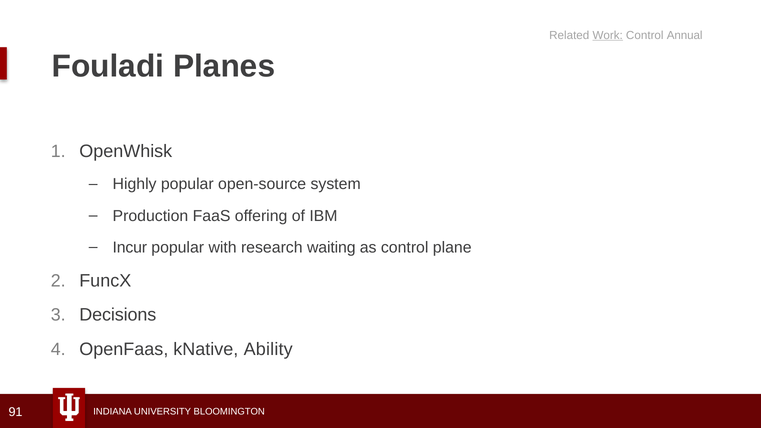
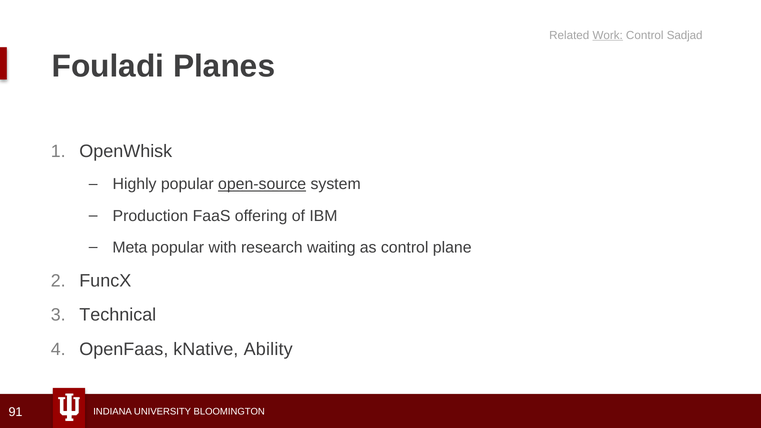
Annual: Annual -> Sadjad
open-source underline: none -> present
Incur: Incur -> Meta
Decisions: Decisions -> Technical
